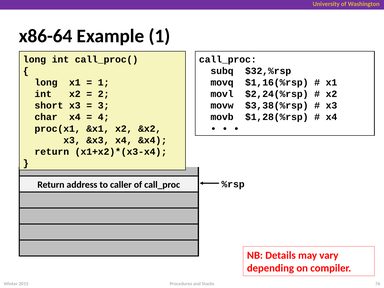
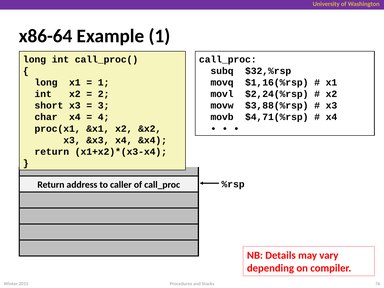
$3,38(%rsp: $3,38(%rsp -> $3,88(%rsp
$1,28(%rsp: $1,28(%rsp -> $4,71(%rsp
